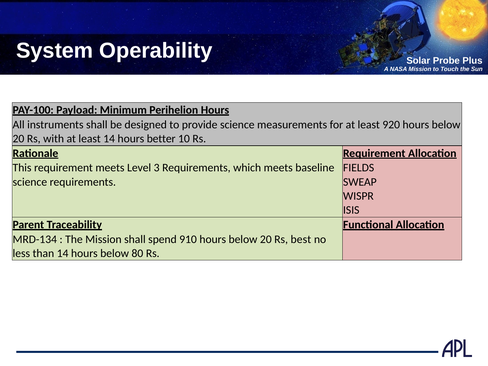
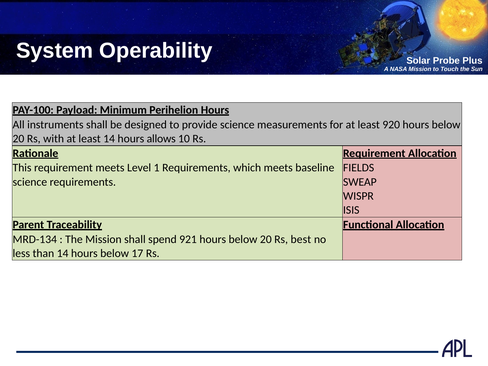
better: better -> allows
3: 3 -> 1
910: 910 -> 921
80: 80 -> 17
